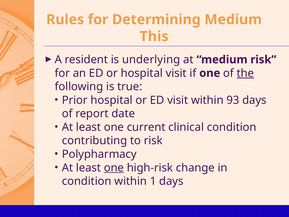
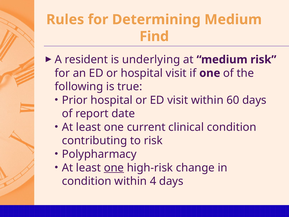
This: This -> Find
the underline: present -> none
93: 93 -> 60
1: 1 -> 4
